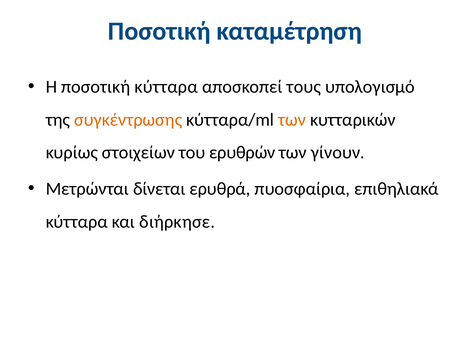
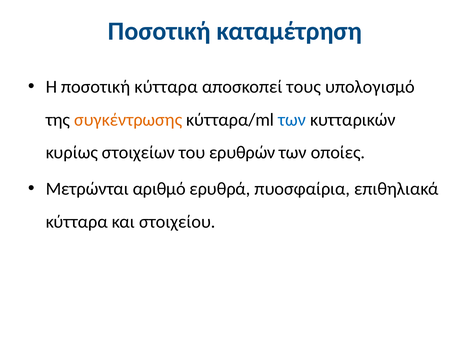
των at (292, 120) colour: orange -> blue
γίνουν: γίνουν -> οποίες
δίνεται: δίνεται -> αριθμό
διήρκησε: διήρκησε -> στοιχείου
